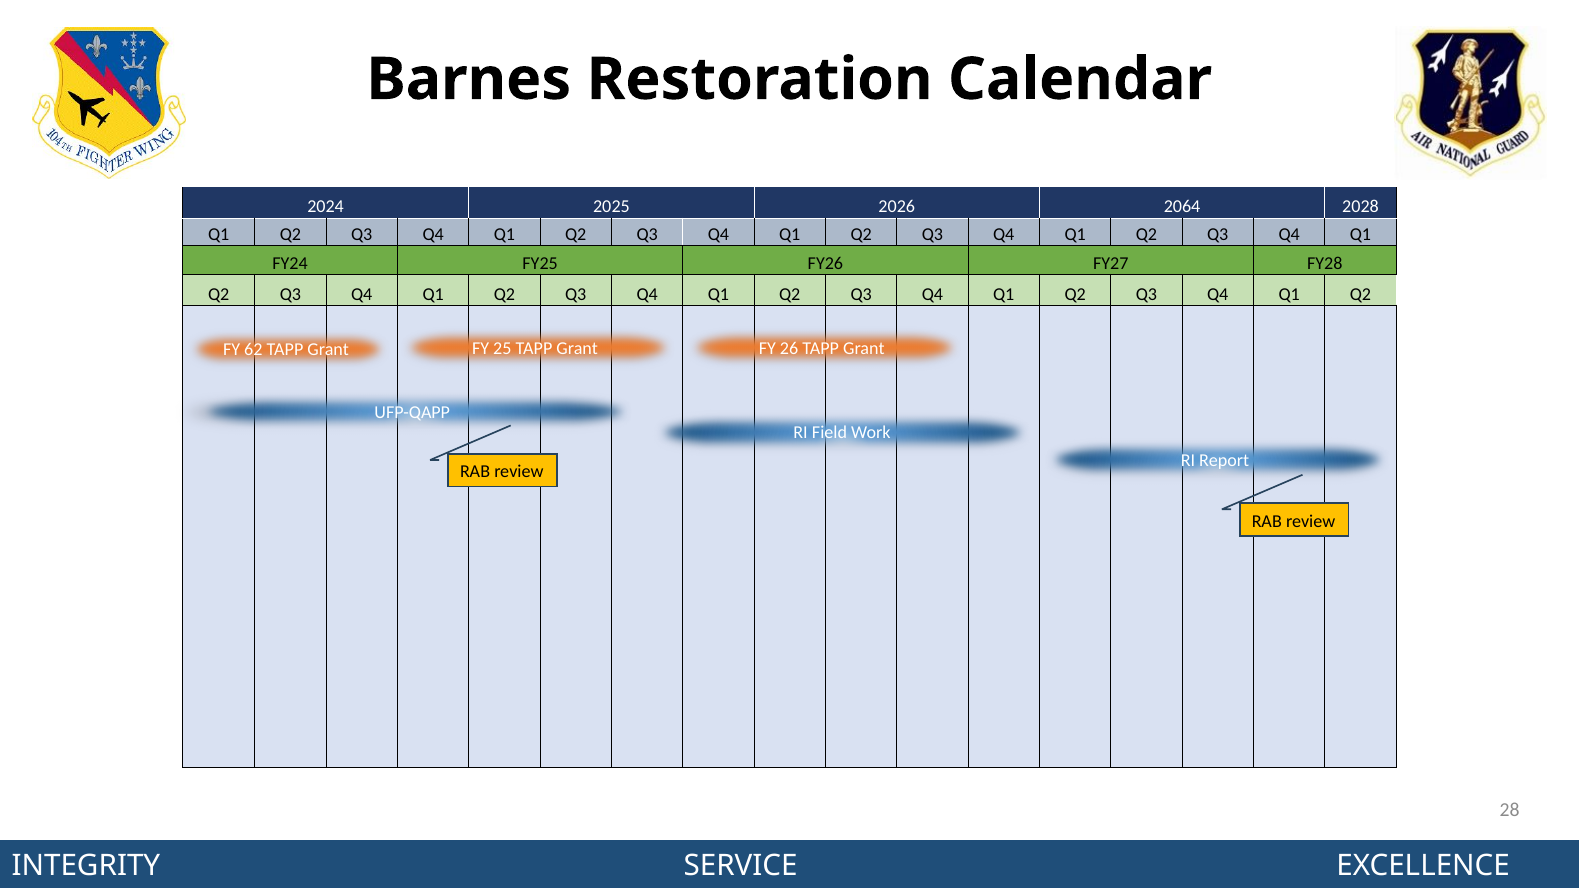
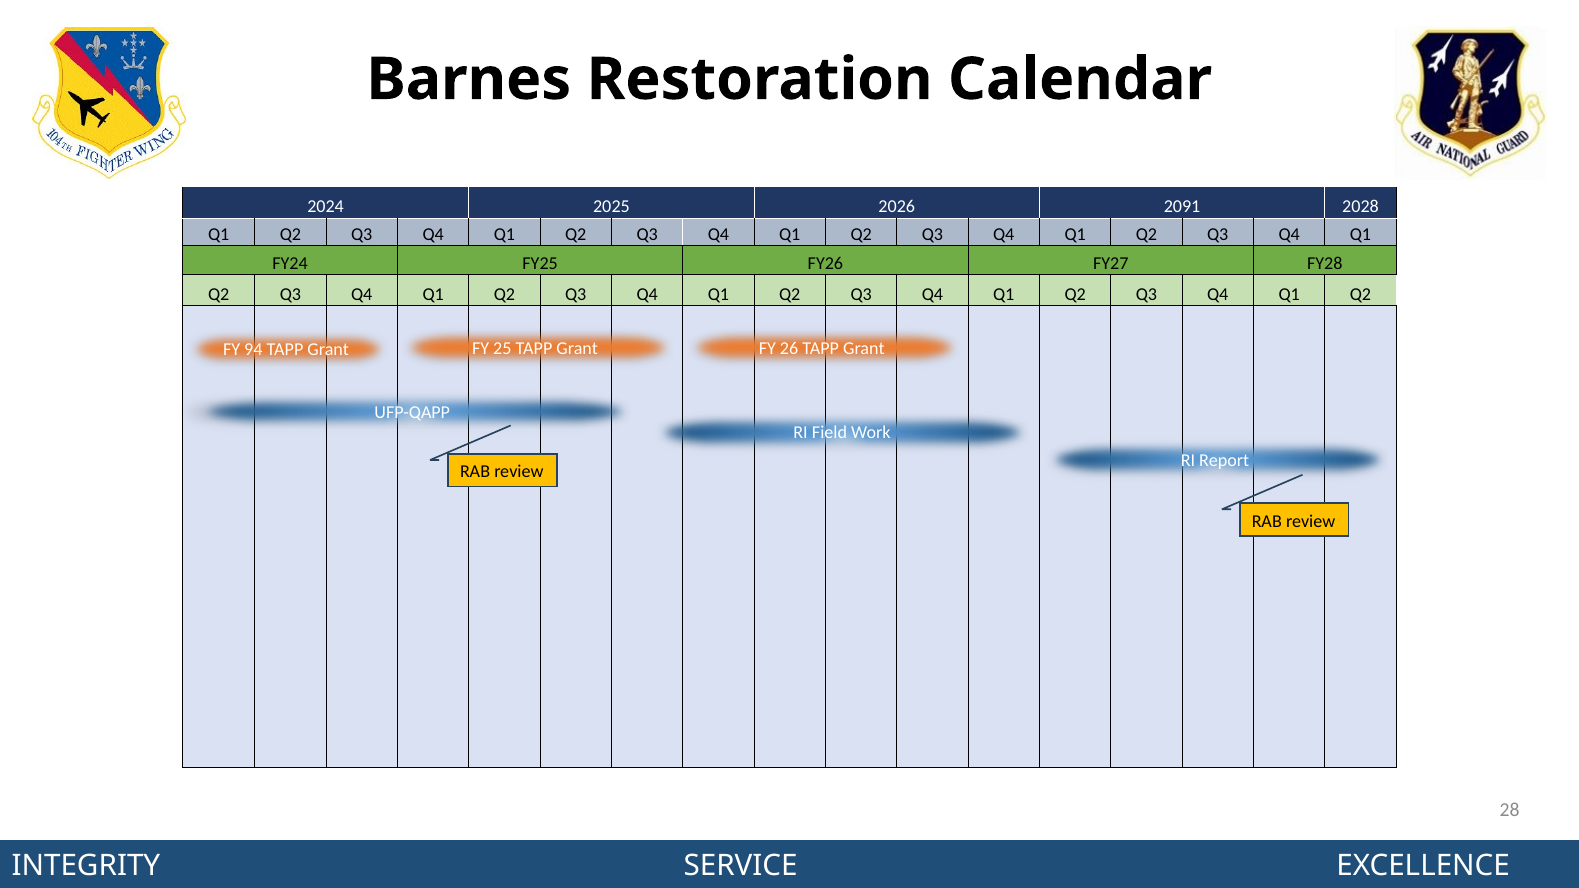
2064: 2064 -> 2091
62: 62 -> 94
